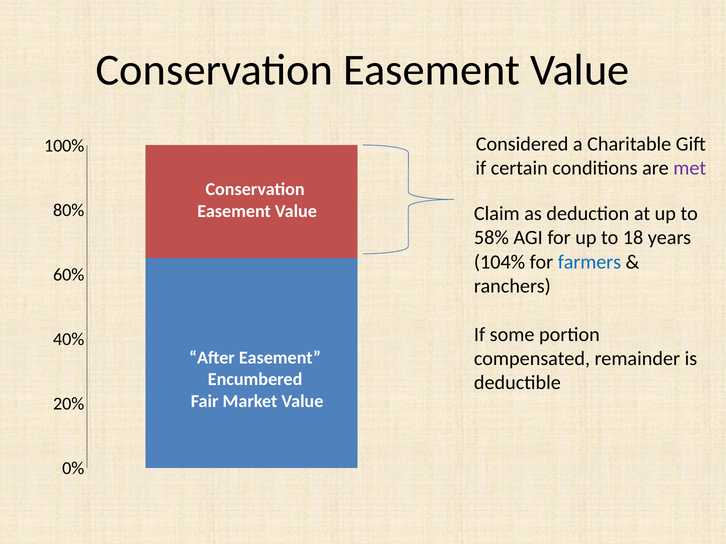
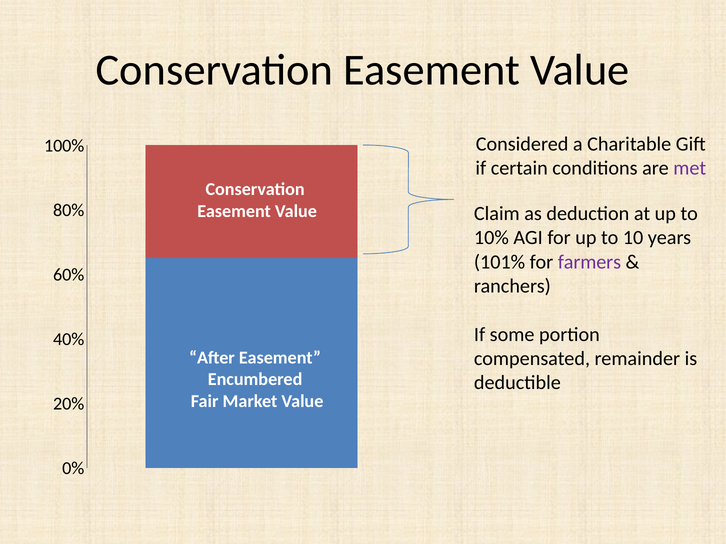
58%: 58% -> 10%
18: 18 -> 10
104%: 104% -> 101%
farmers colour: blue -> purple
